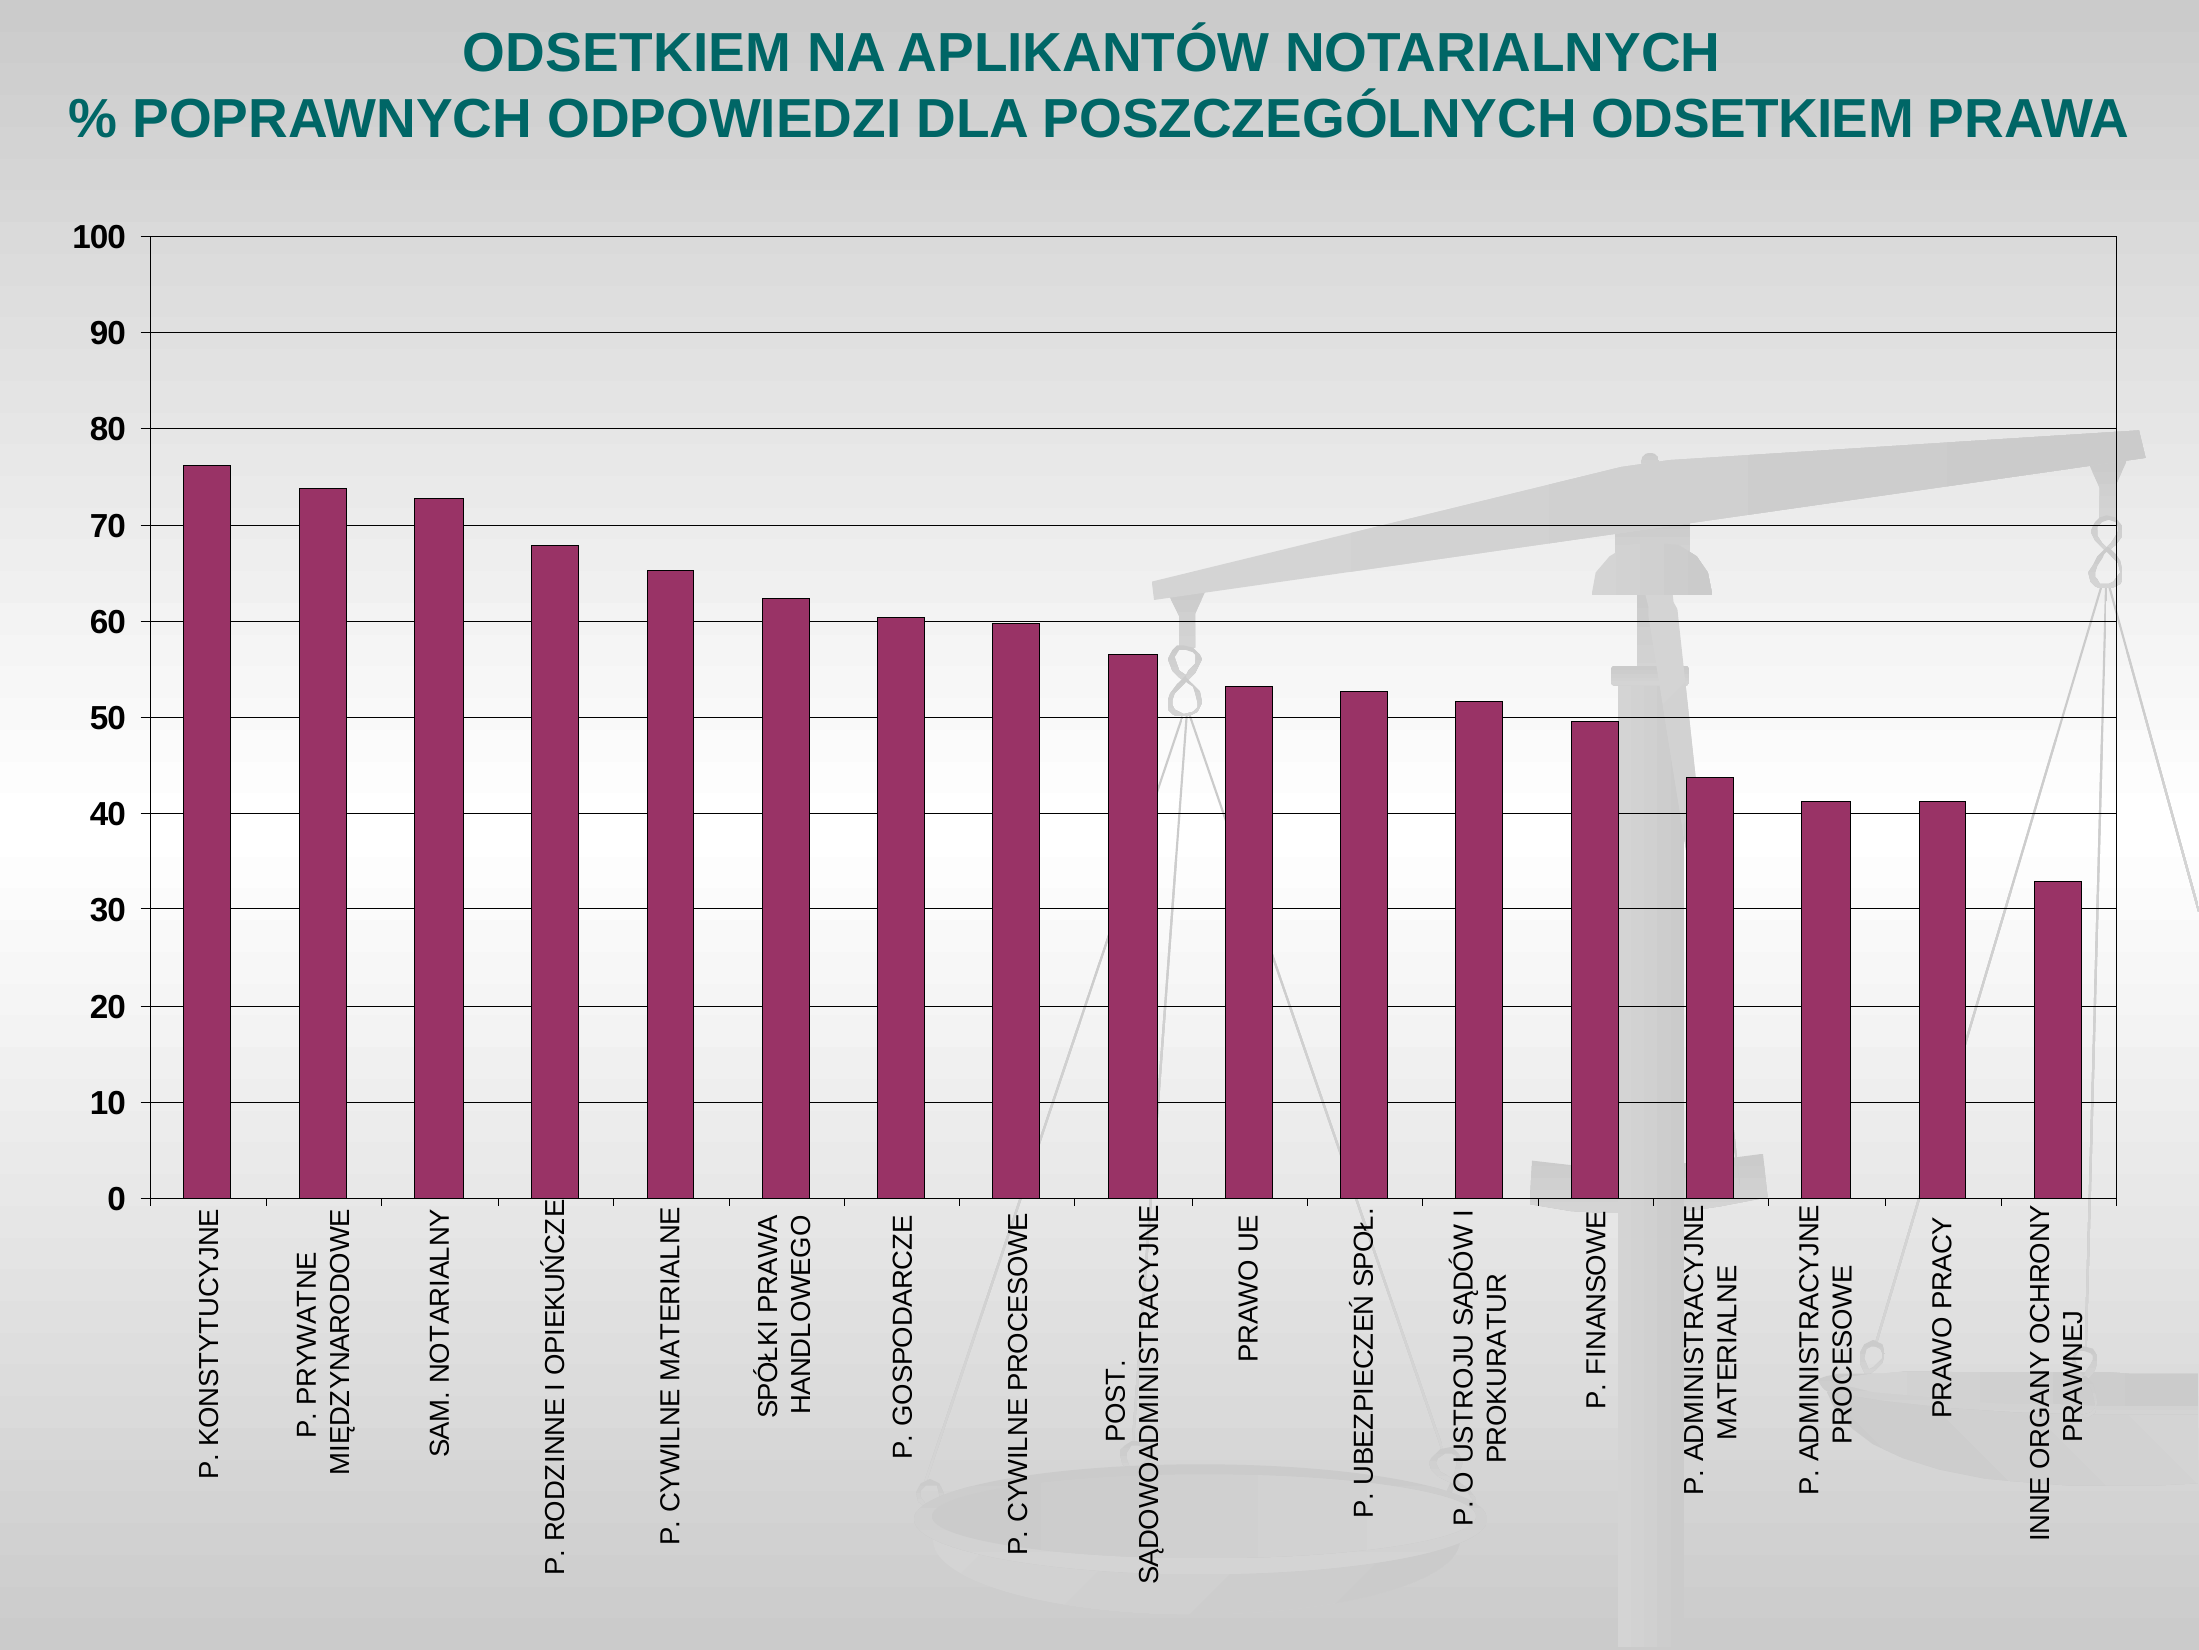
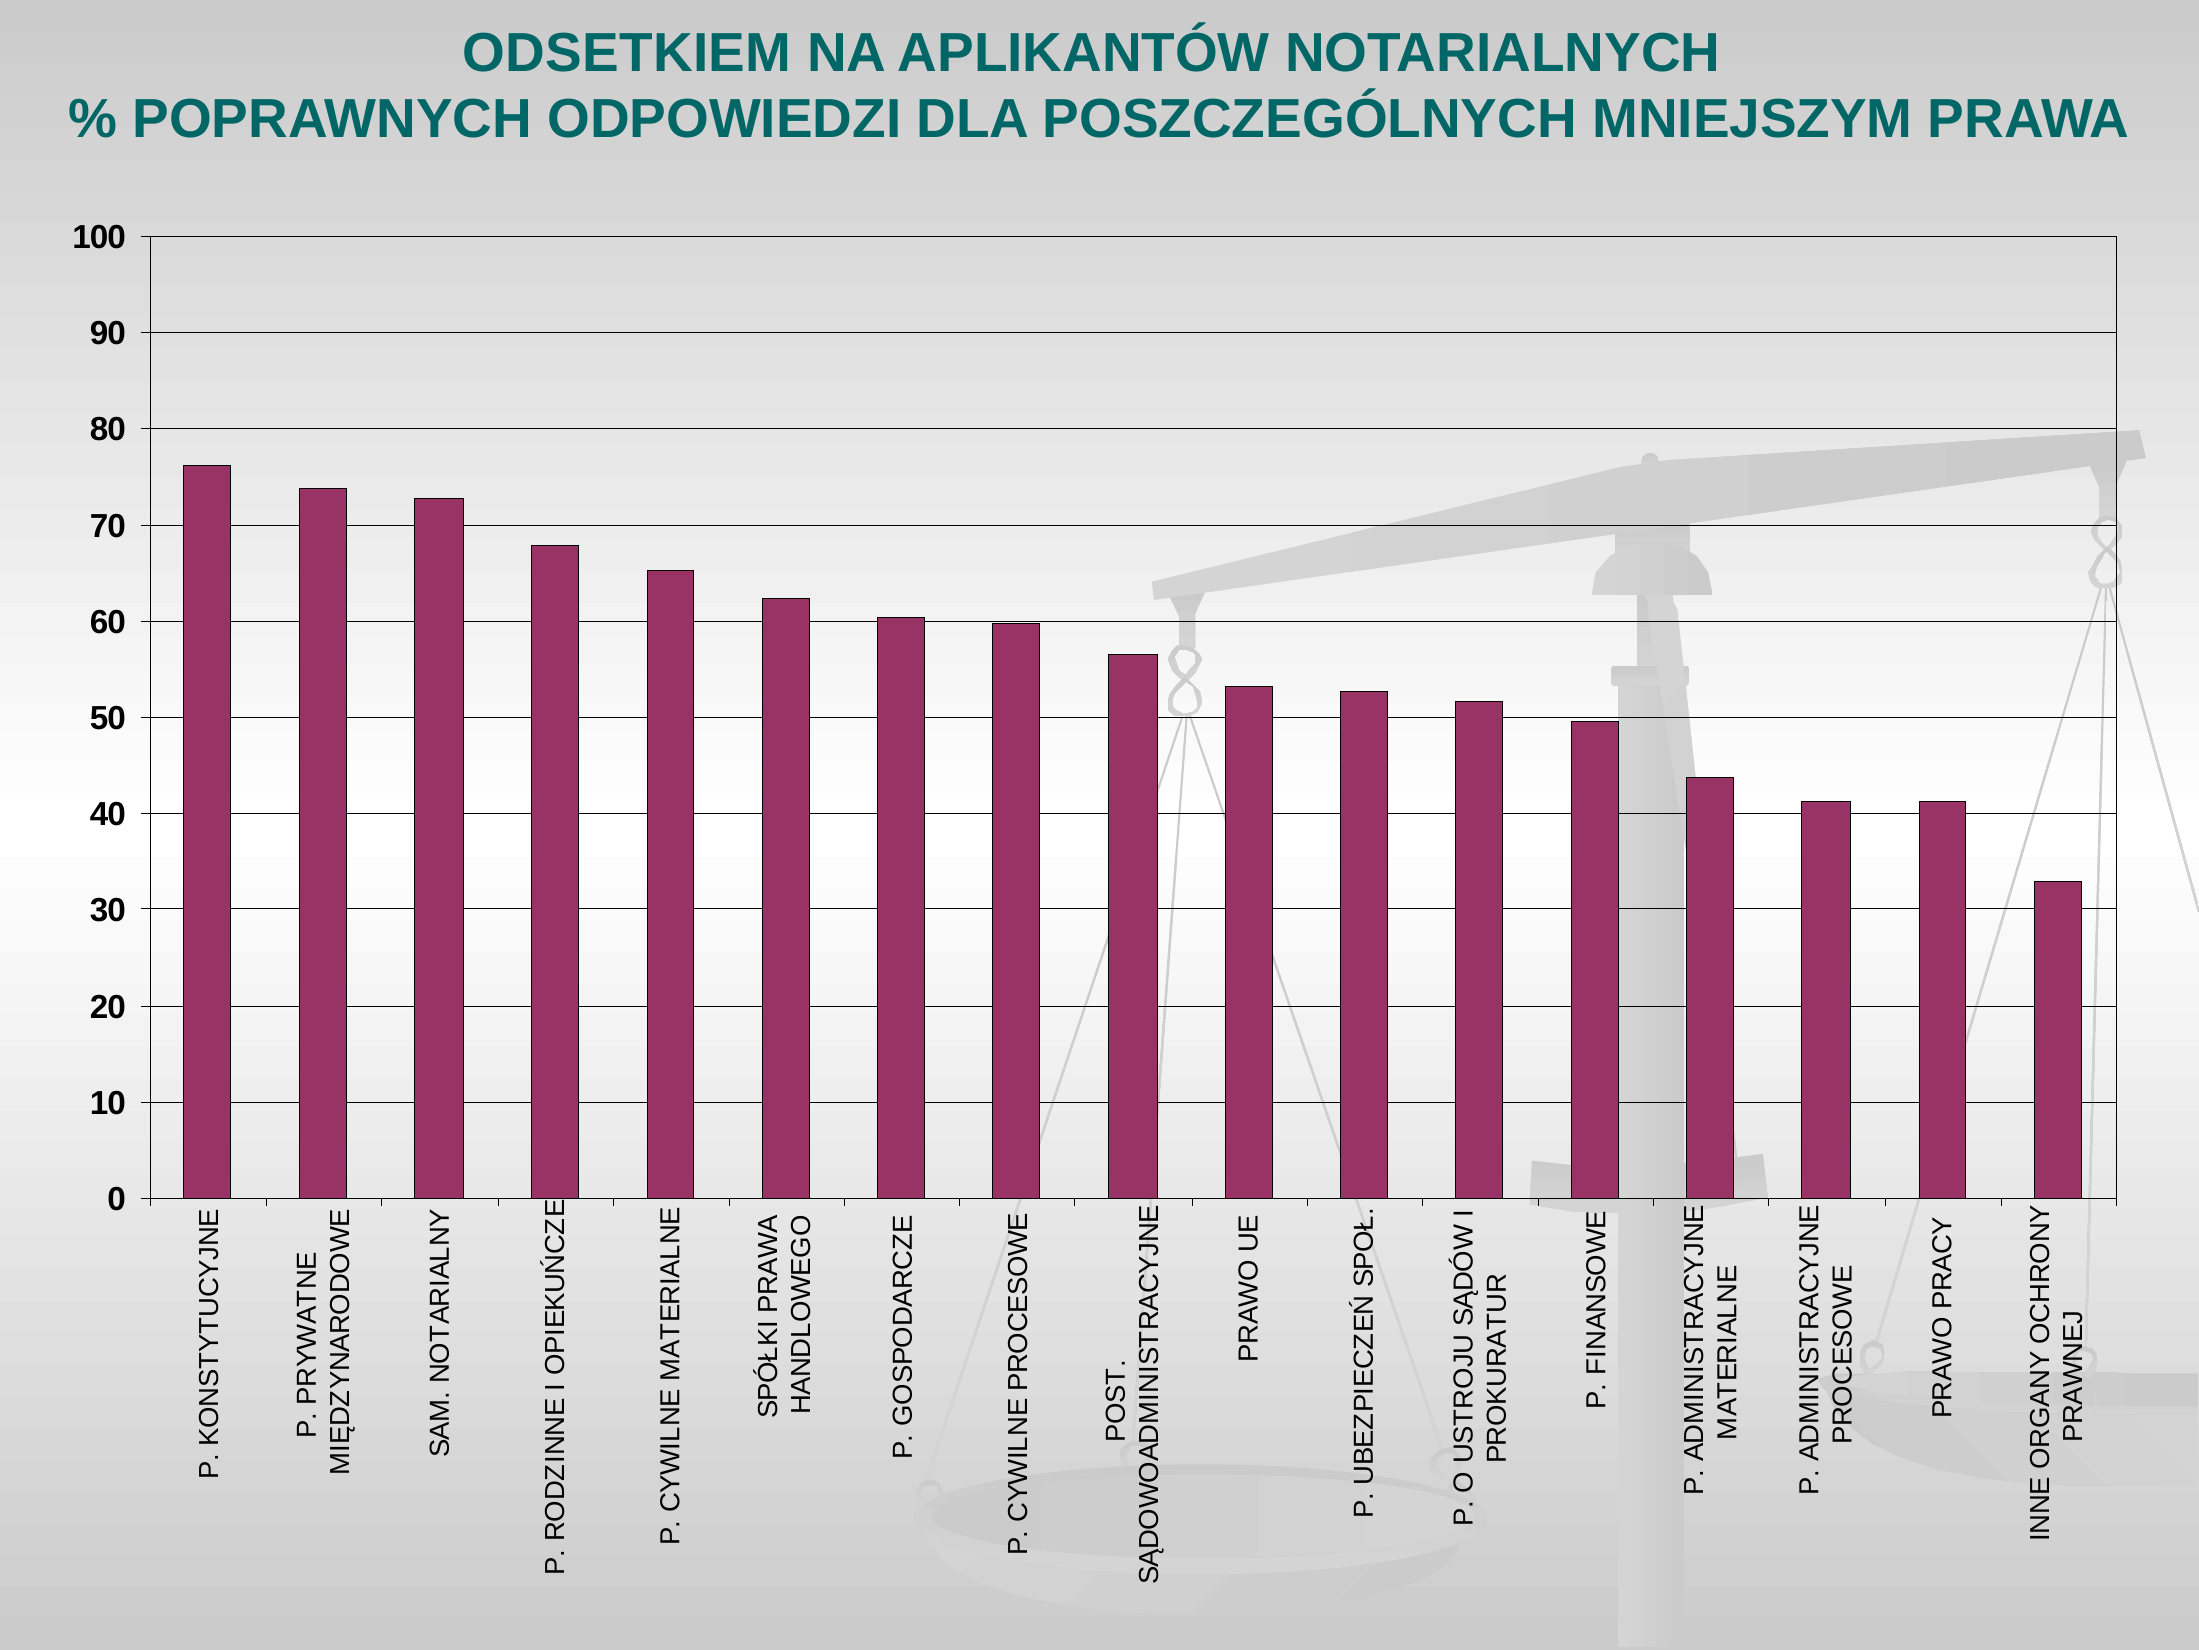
POSZCZEGÓLNYCH ODSETKIEM: ODSETKIEM -> MNIEJSZYM
